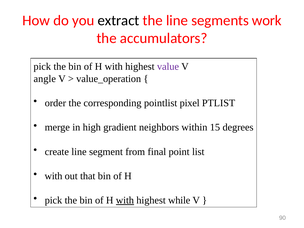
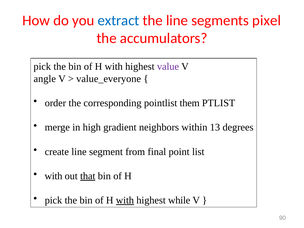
extract colour: black -> blue
work: work -> pixel
value_operation: value_operation -> value_everyone
pixel: pixel -> them
15: 15 -> 13
that underline: none -> present
